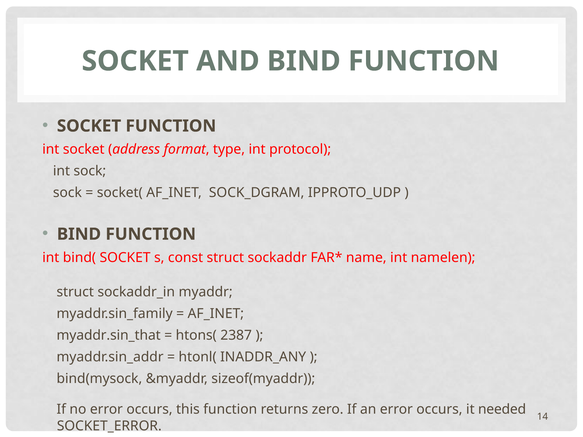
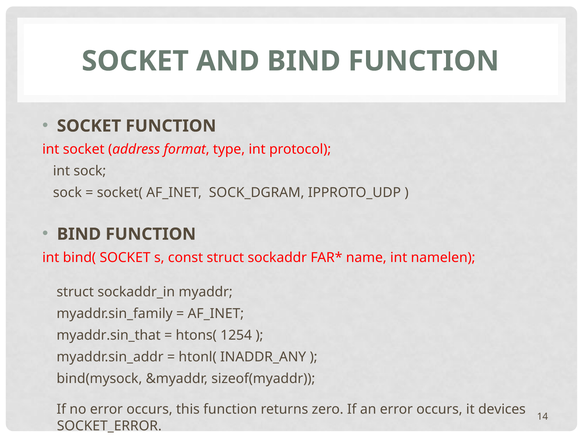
2387: 2387 -> 1254
needed: needed -> devices
